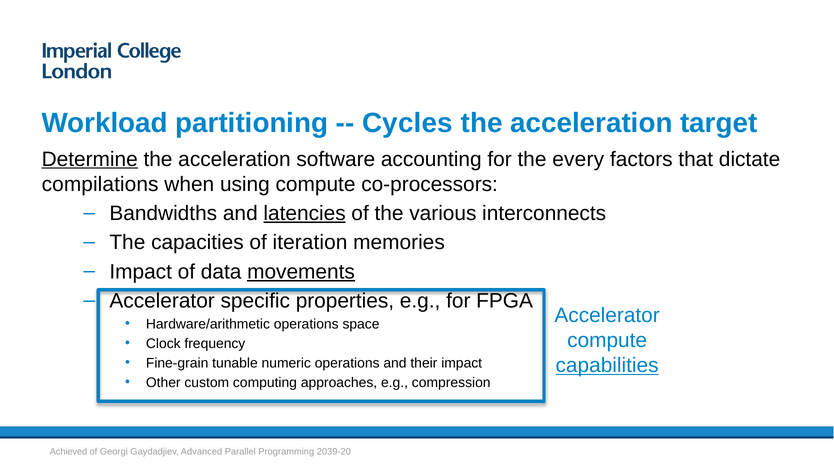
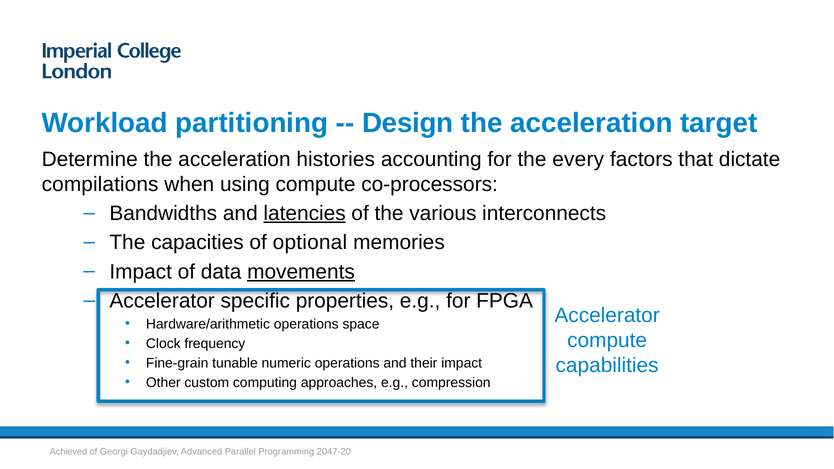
Cycles: Cycles -> Design
Determine underline: present -> none
software: software -> histories
iteration: iteration -> optional
capabilities underline: present -> none
2039-20: 2039-20 -> 2047-20
